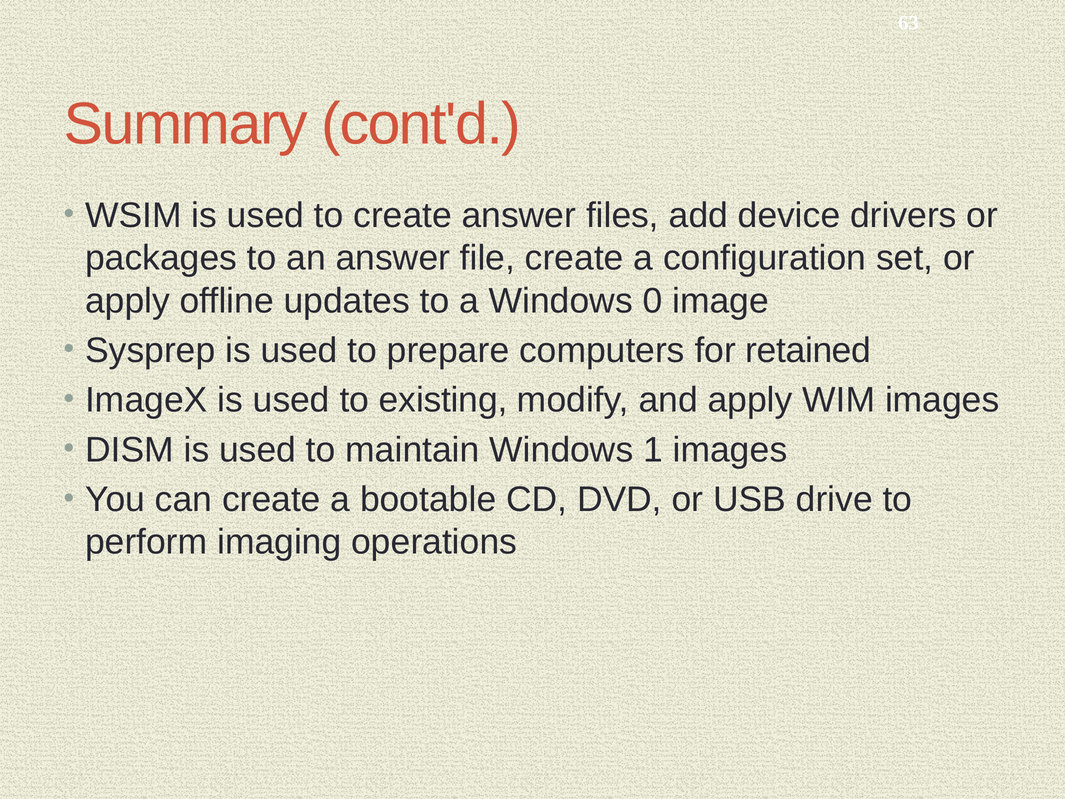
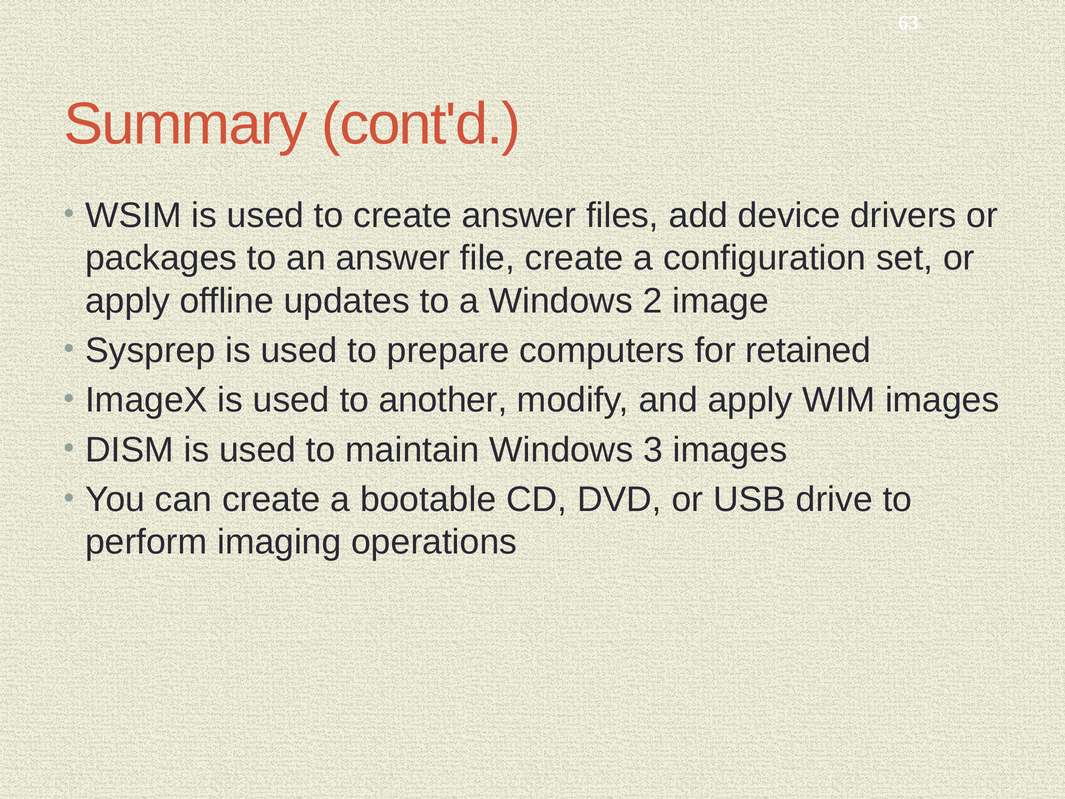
0: 0 -> 2
existing: existing -> another
1: 1 -> 3
